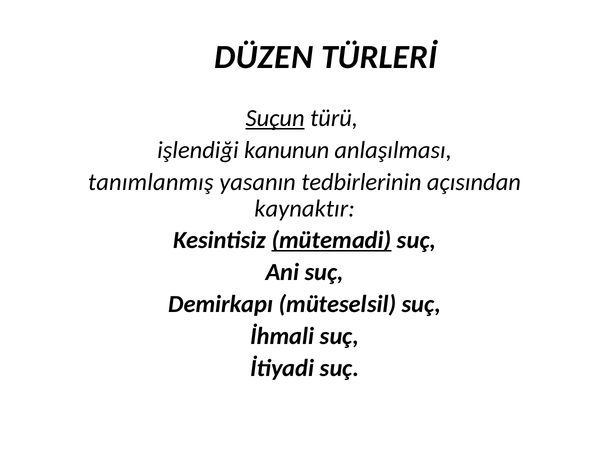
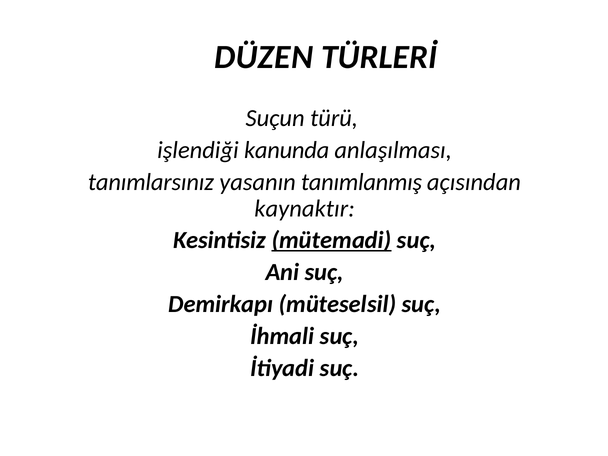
Suçun underline: present -> none
kanunun: kanunun -> kanunda
tanımlanmış: tanımlanmış -> tanımlarsınız
tedbirlerinin: tedbirlerinin -> tanımlanmış
